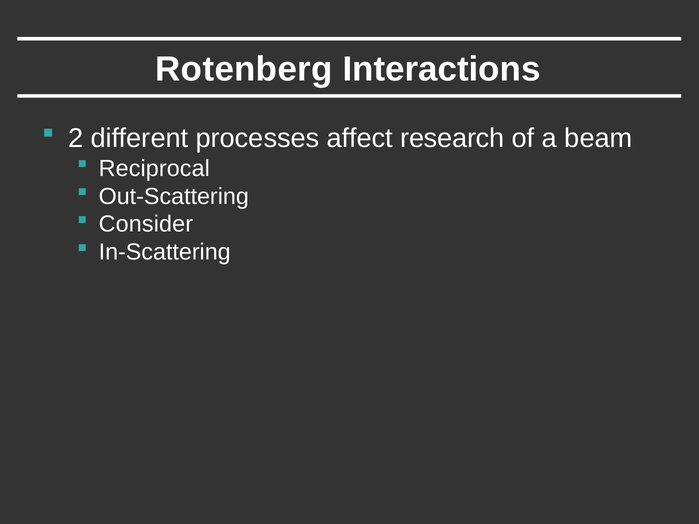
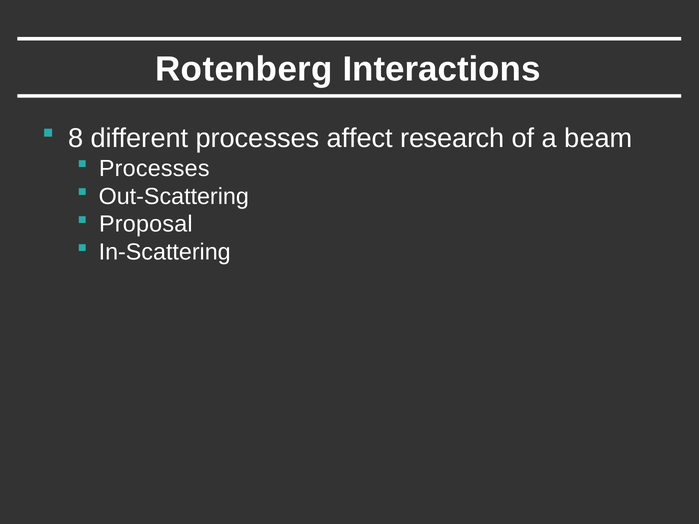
2: 2 -> 8
Reciprocal at (154, 168): Reciprocal -> Processes
Consider: Consider -> Proposal
